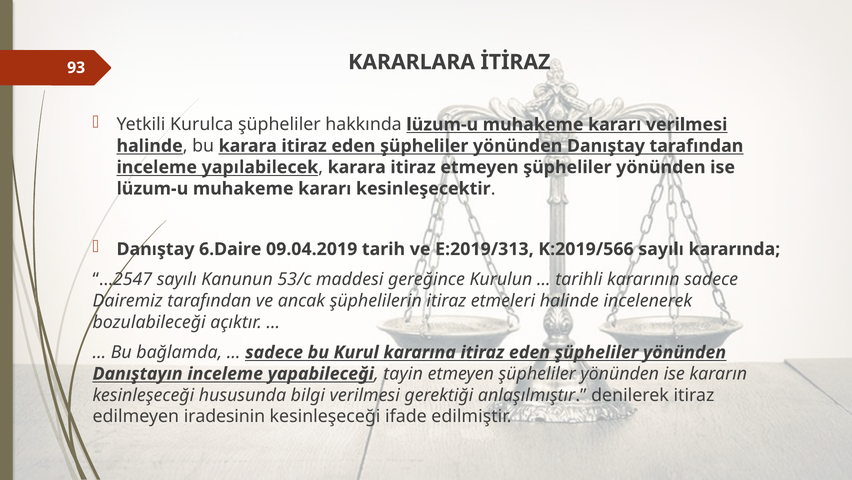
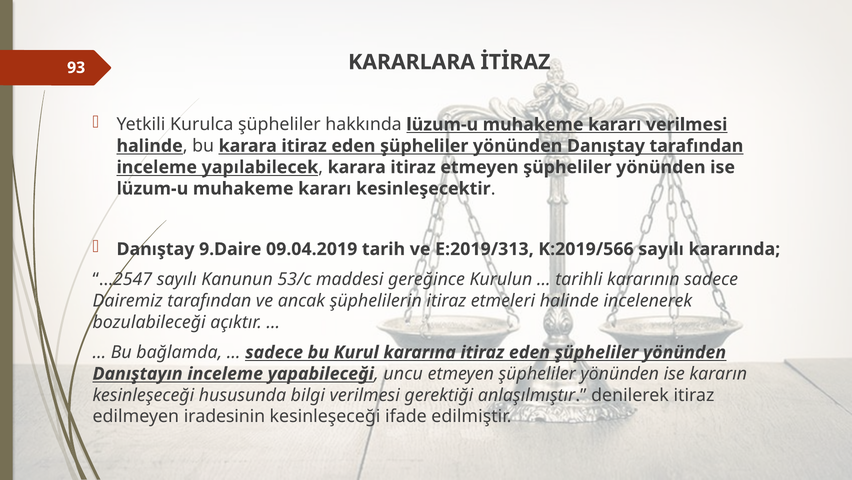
6.Daire: 6.Daire -> 9.Daire
tayin: tayin -> uncu
